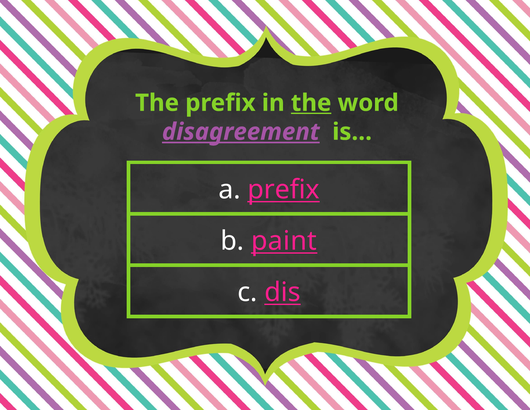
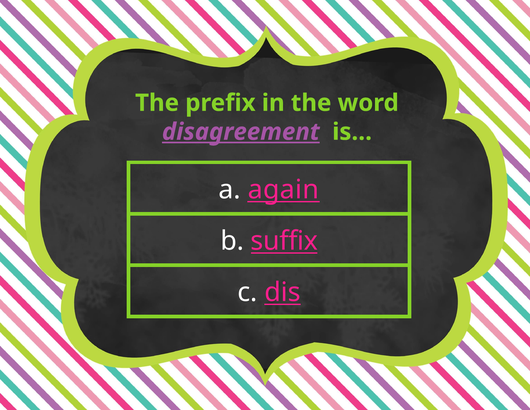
the at (311, 103) underline: present -> none
a prefix: prefix -> again
paint: paint -> suffix
